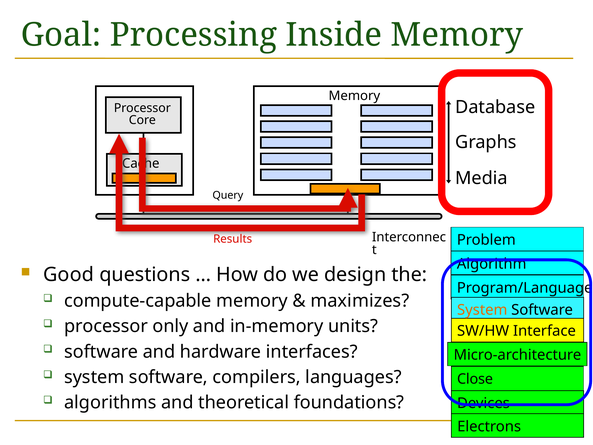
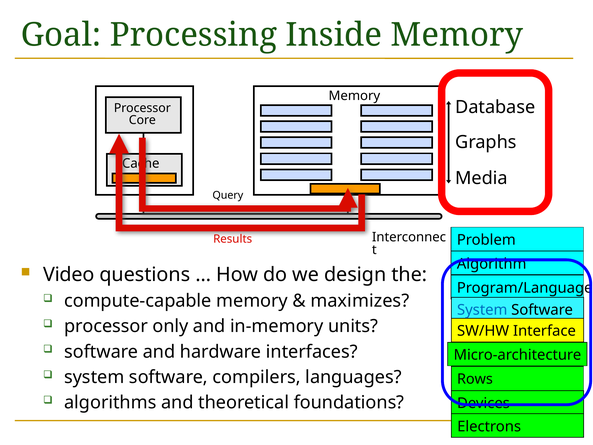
Good: Good -> Video
System at (482, 310) colour: orange -> blue
Close: Close -> Rows
